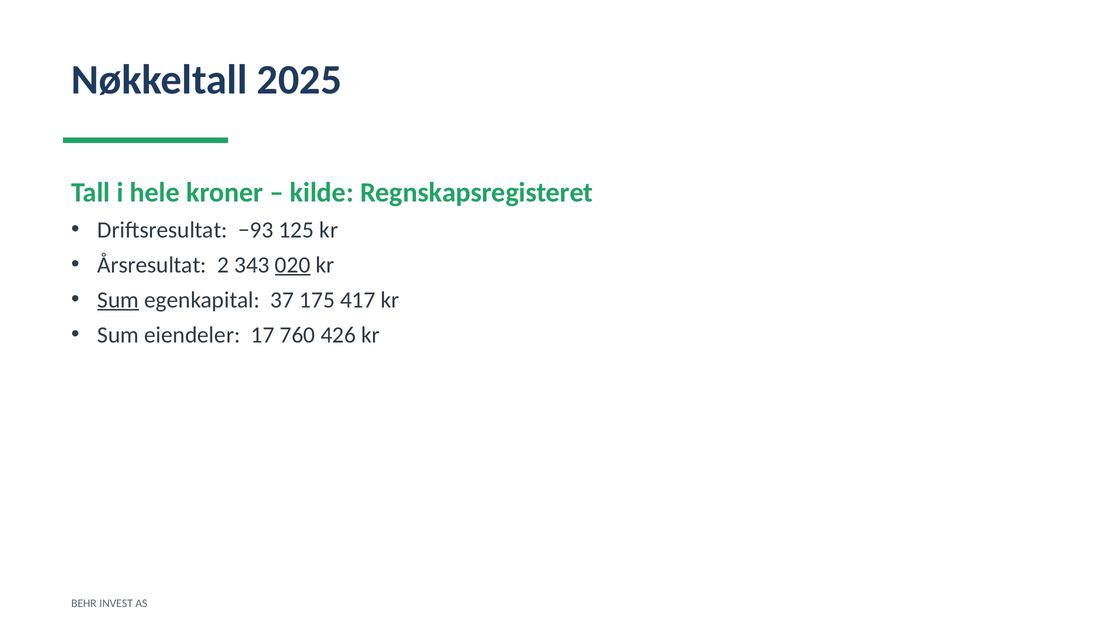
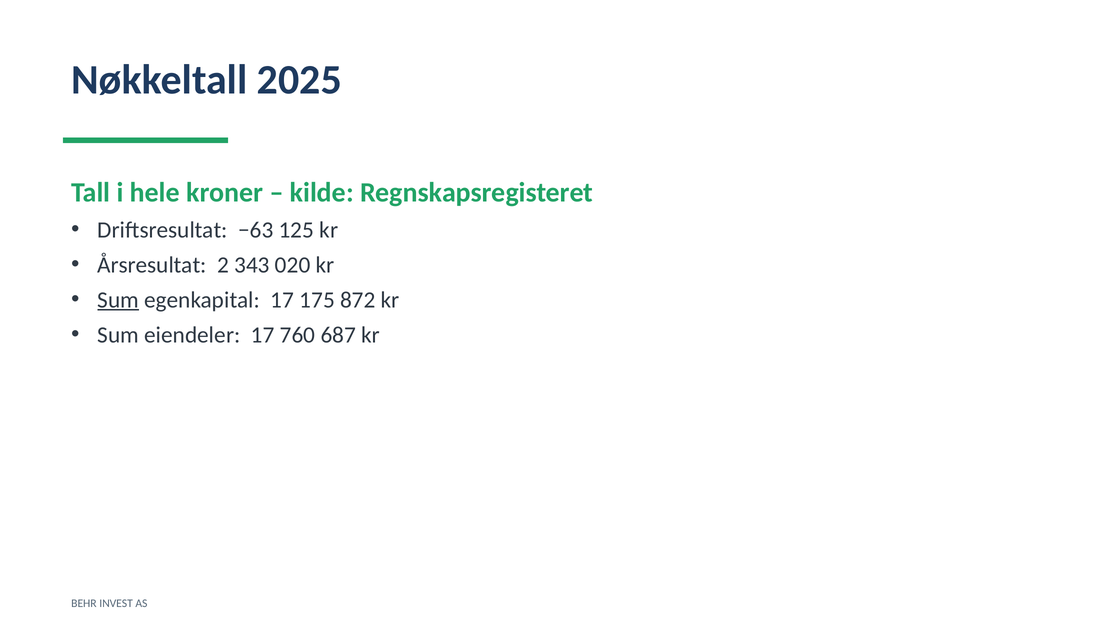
−93: −93 -> −63
020 underline: present -> none
egenkapital 37: 37 -> 17
417: 417 -> 872
426: 426 -> 687
